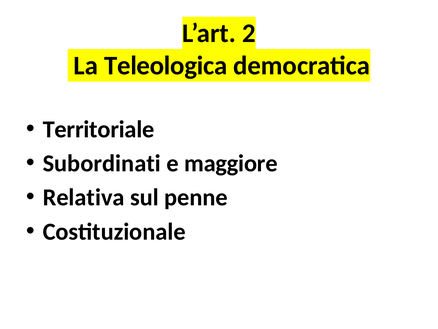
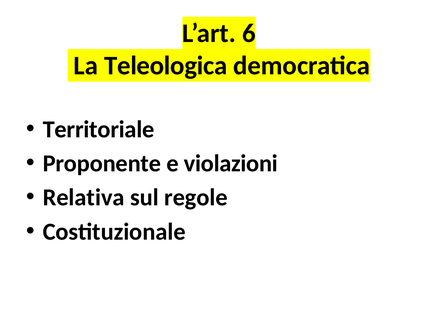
2: 2 -> 6
Subordinati: Subordinati -> Proponente
maggiore: maggiore -> violazioni
penne: penne -> regole
